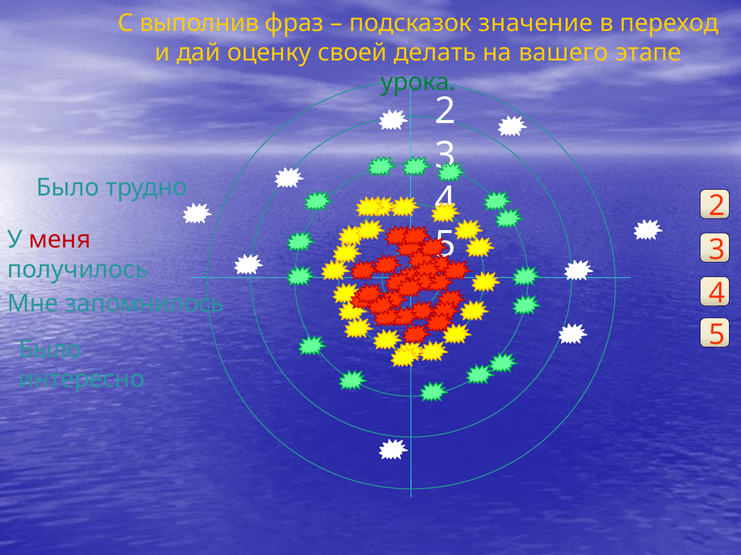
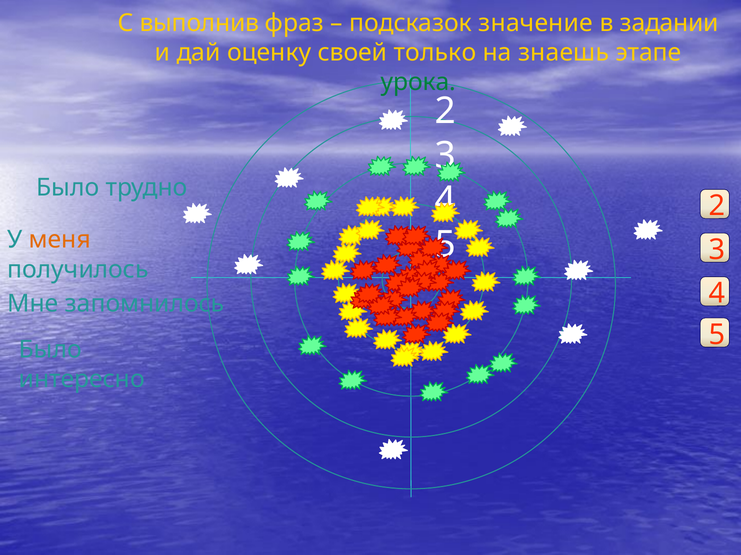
переход: переход -> задании
делать: делать -> только
вашего: вашего -> знаешь
меня colour: red -> orange
